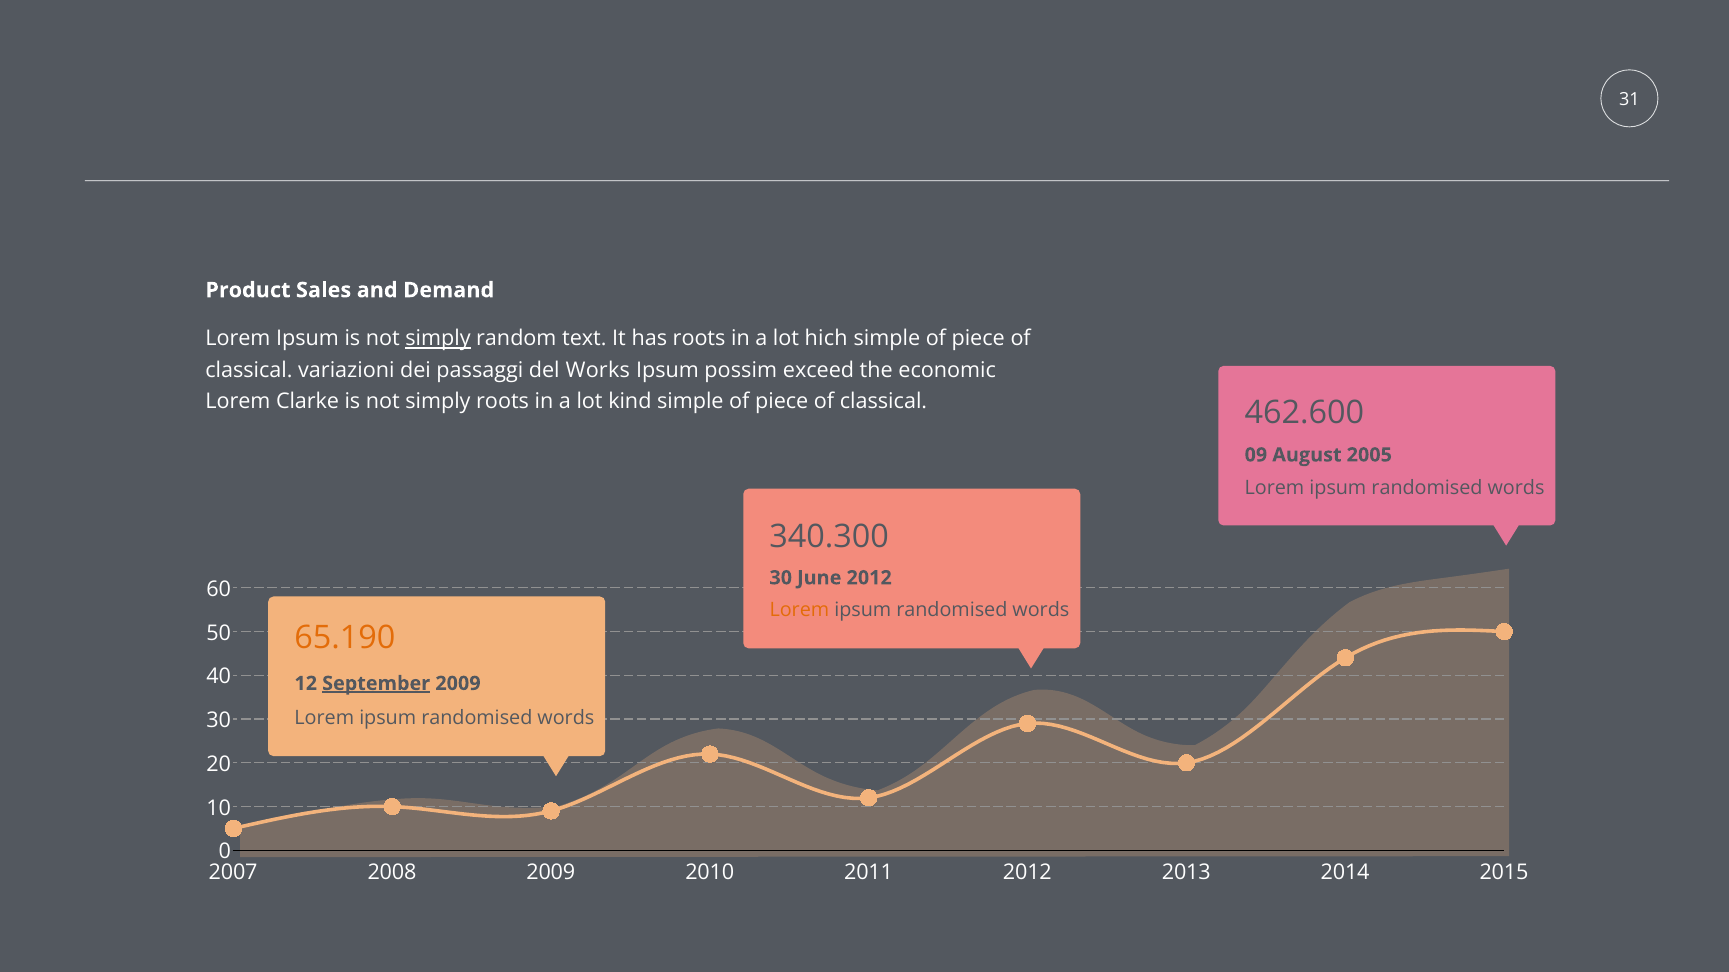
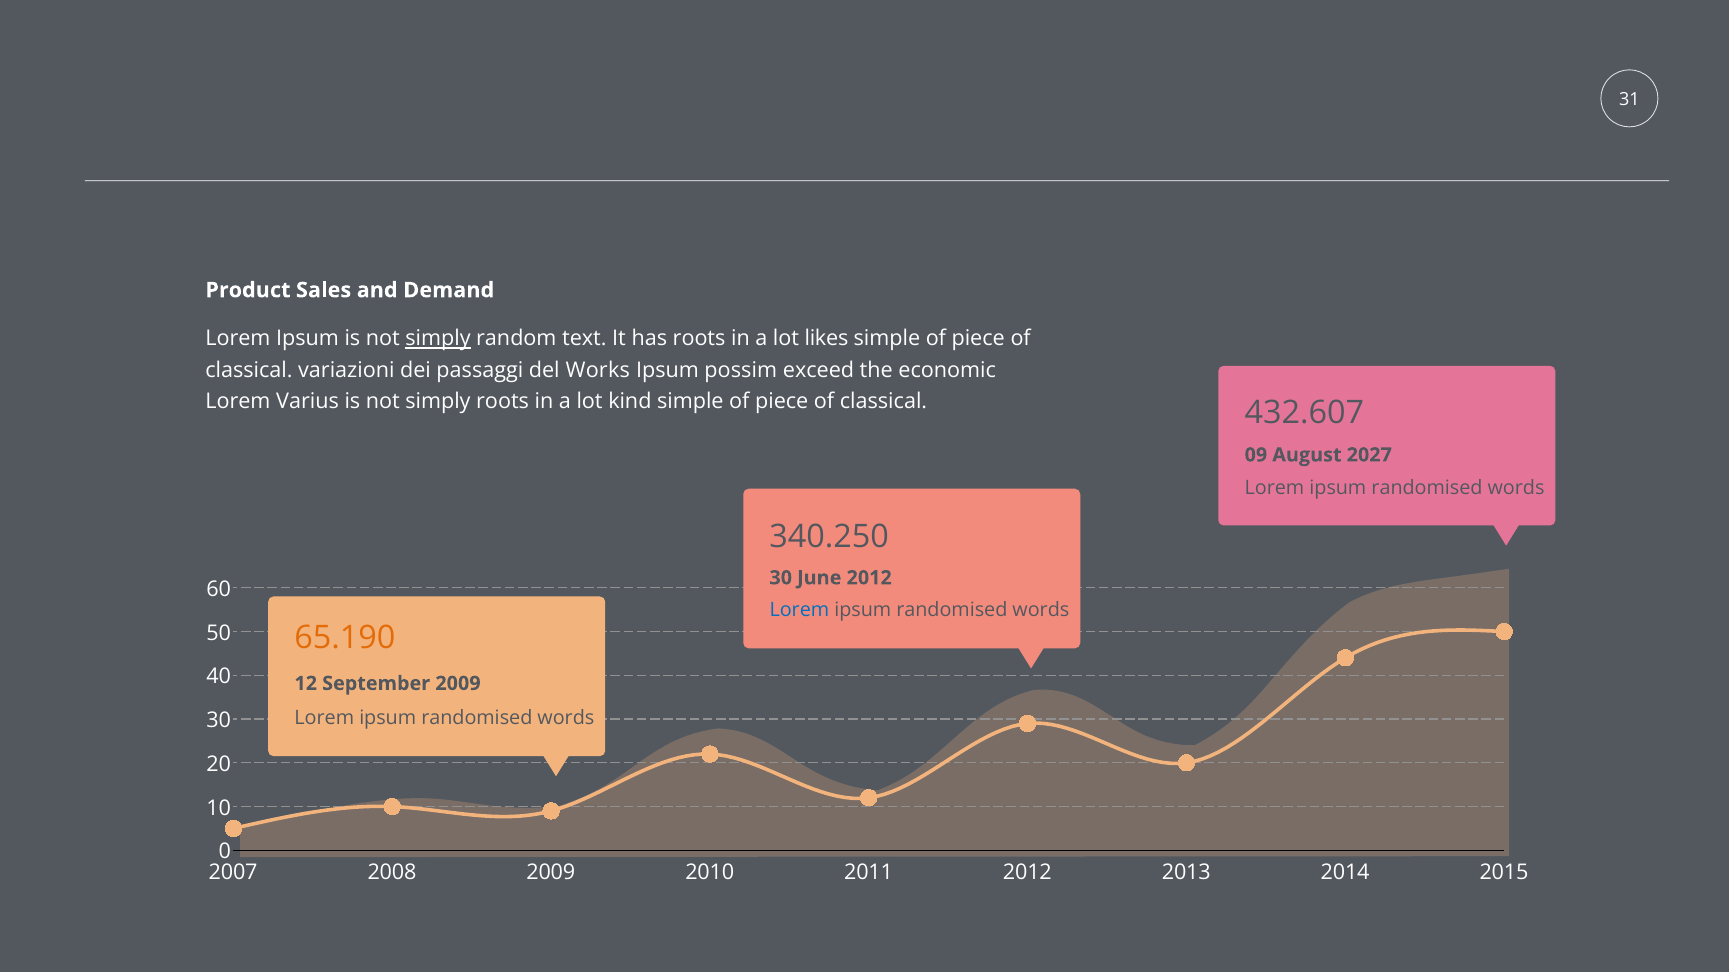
hich: hich -> likes
Clarke: Clarke -> Varius
462.600: 462.600 -> 432.607
2005: 2005 -> 2027
340.300: 340.300 -> 340.250
Lorem at (799, 610) colour: orange -> blue
September underline: present -> none
